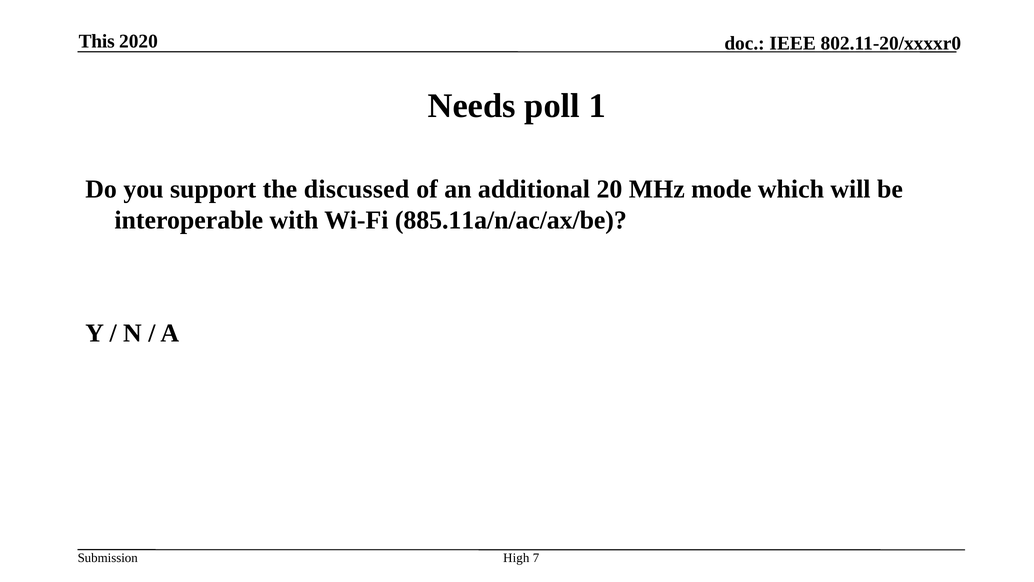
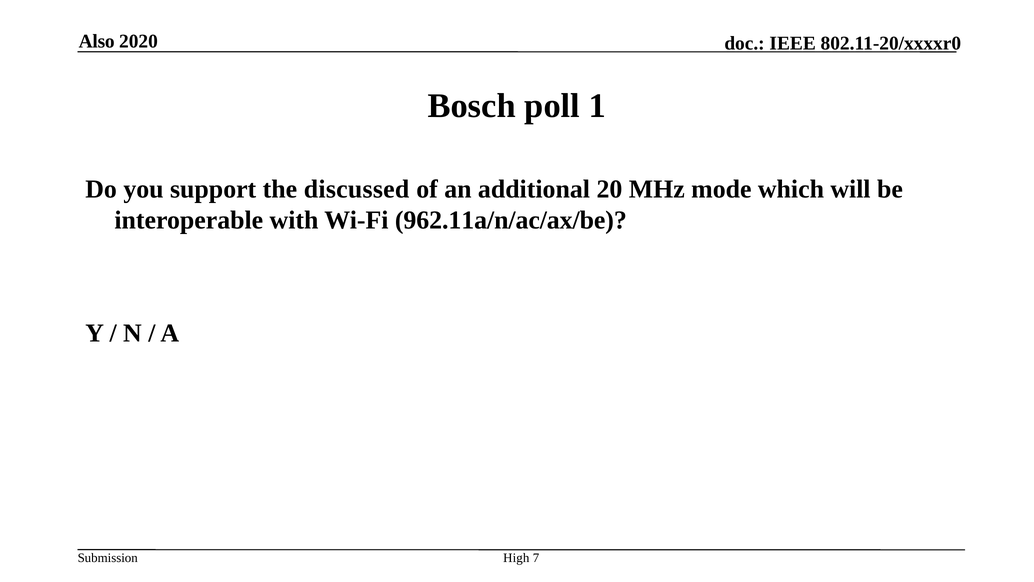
This: This -> Also
Needs: Needs -> Bosch
885.11a/n/ac/ax/be: 885.11a/n/ac/ax/be -> 962.11a/n/ac/ax/be
